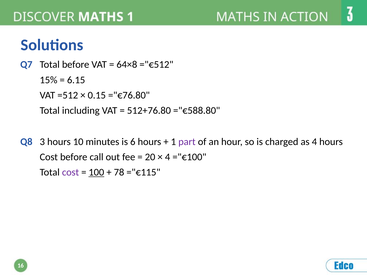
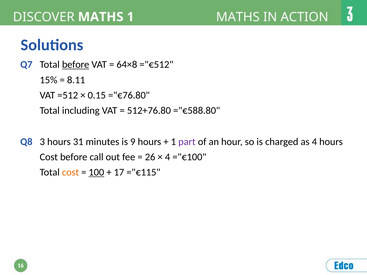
before at (76, 65) underline: none -> present
6.15: 6.15 -> 8.11
10: 10 -> 31
6: 6 -> 9
20: 20 -> 26
cost at (70, 172) colour: purple -> orange
78: 78 -> 17
